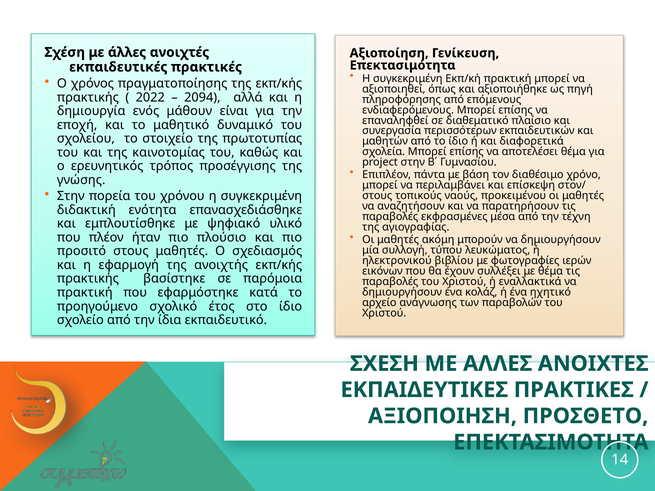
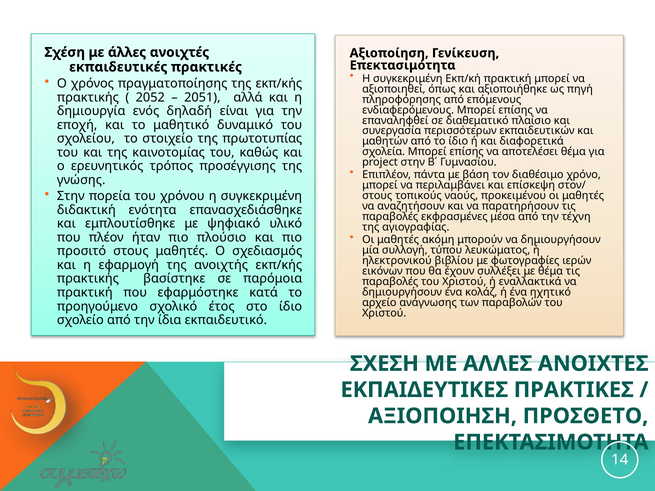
2022: 2022 -> 2052
2094: 2094 -> 2051
μάθουν: μάθουν -> δηλαδή
